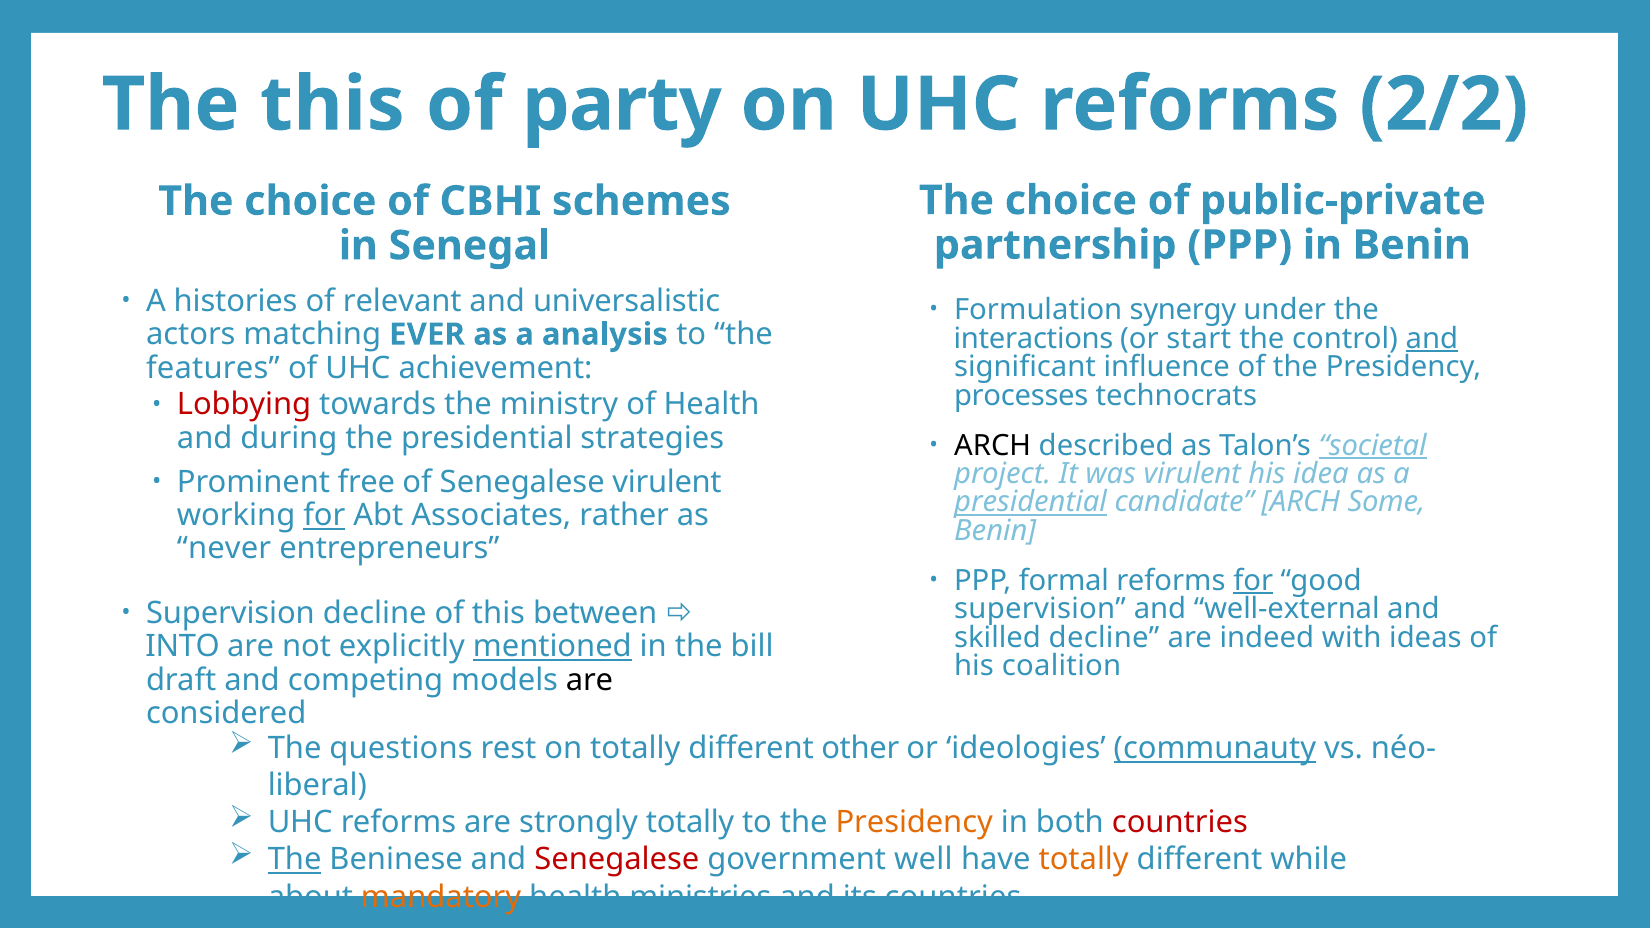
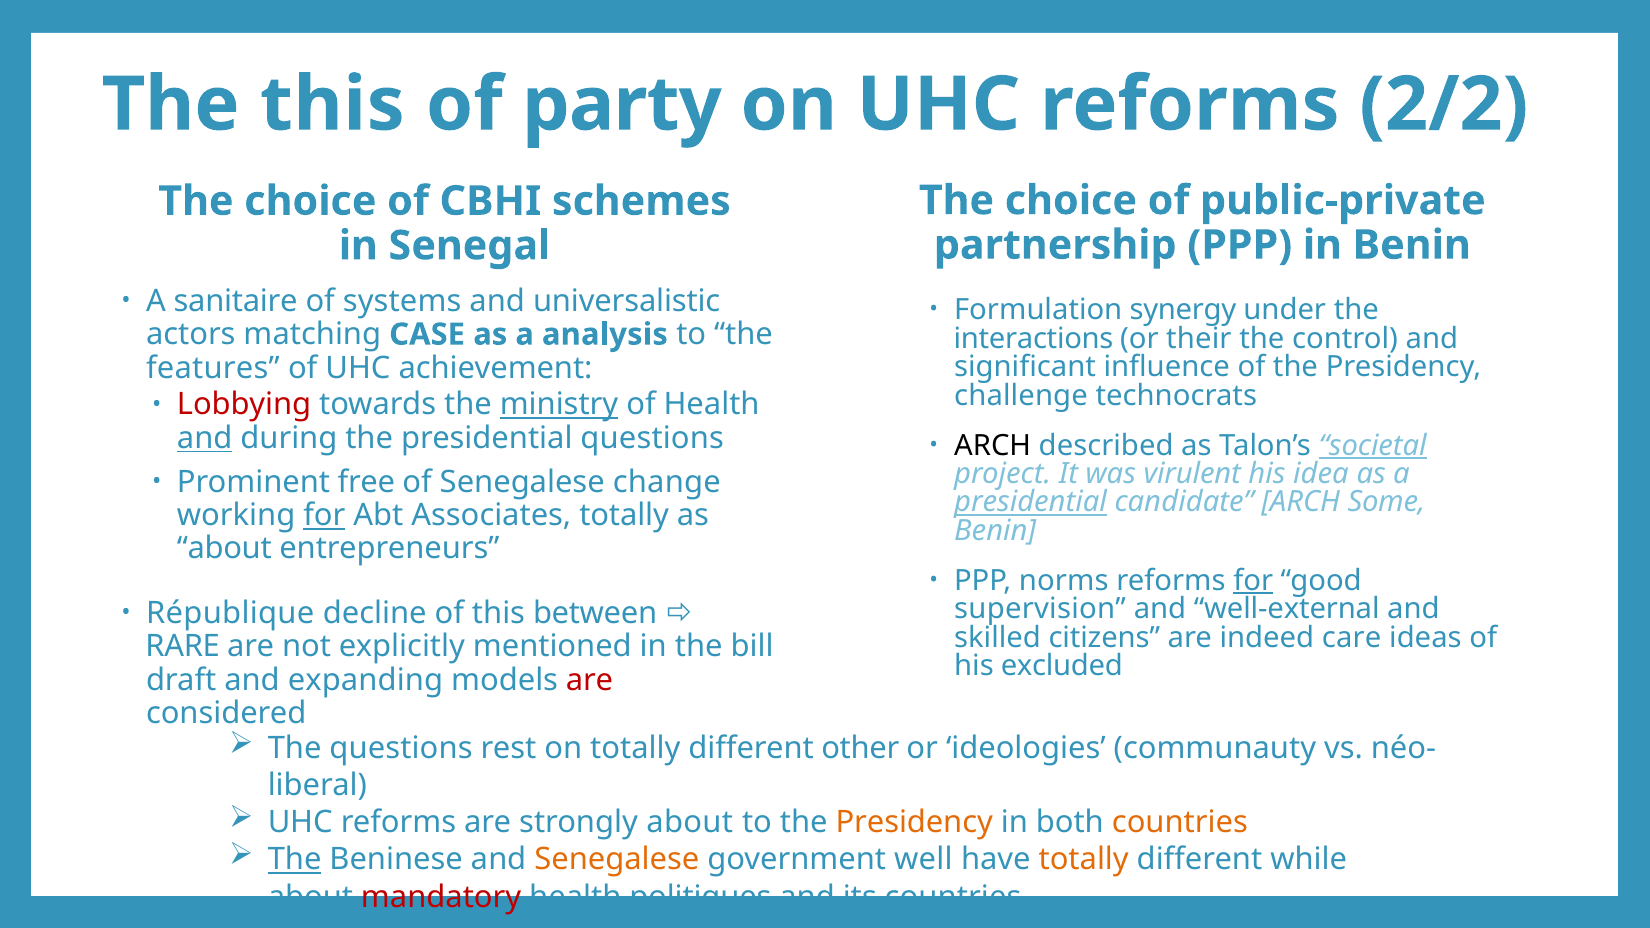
histories: histories -> sanitaire
relevant: relevant -> systems
EVER: EVER -> CASE
start: start -> their
and at (1432, 339) underline: present -> none
processes: processes -> challenge
ministry underline: none -> present
and at (205, 438) underline: none -> present
presidential strategies: strategies -> questions
Senegalese virulent: virulent -> change
Associates rather: rather -> totally
never at (224, 549): never -> about
formal: formal -> norms
Supervision at (230, 613): Supervision -> République
skilled decline: decline -> citizens
with: with -> care
INTO: INTO -> RARE
mentioned underline: present -> none
coalition: coalition -> excluded
competing: competing -> expanding
are at (590, 680) colour: black -> red
communauty underline: present -> none
strongly totally: totally -> about
countries at (1180, 823) colour: red -> orange
Senegalese at (617, 860) colour: red -> orange
mandatory colour: orange -> red
ministries: ministries -> politiques
